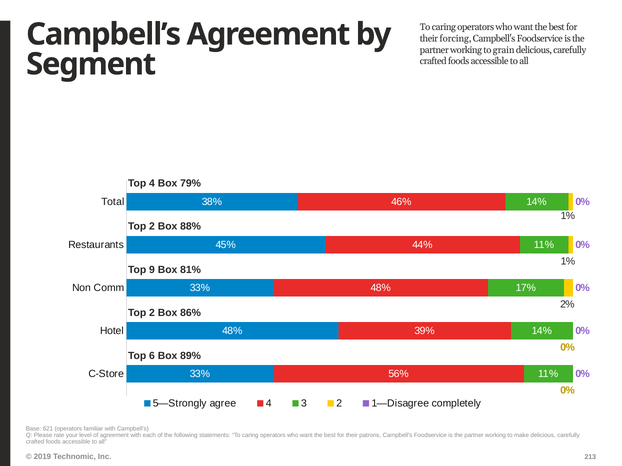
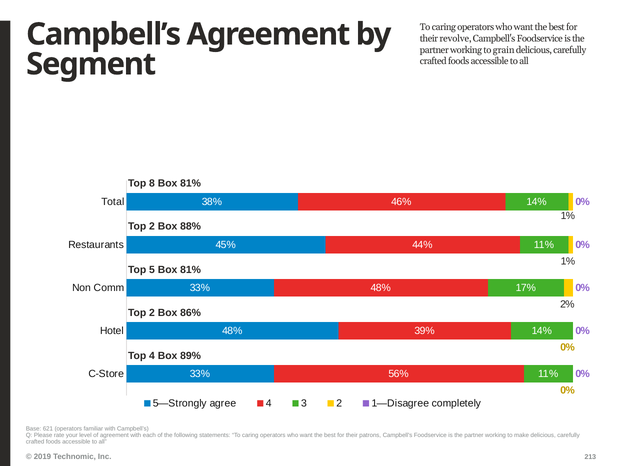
forcing: forcing -> revolve
Top 4: 4 -> 8
79% at (191, 184): 79% -> 81%
9: 9 -> 5
Top 6: 6 -> 4
